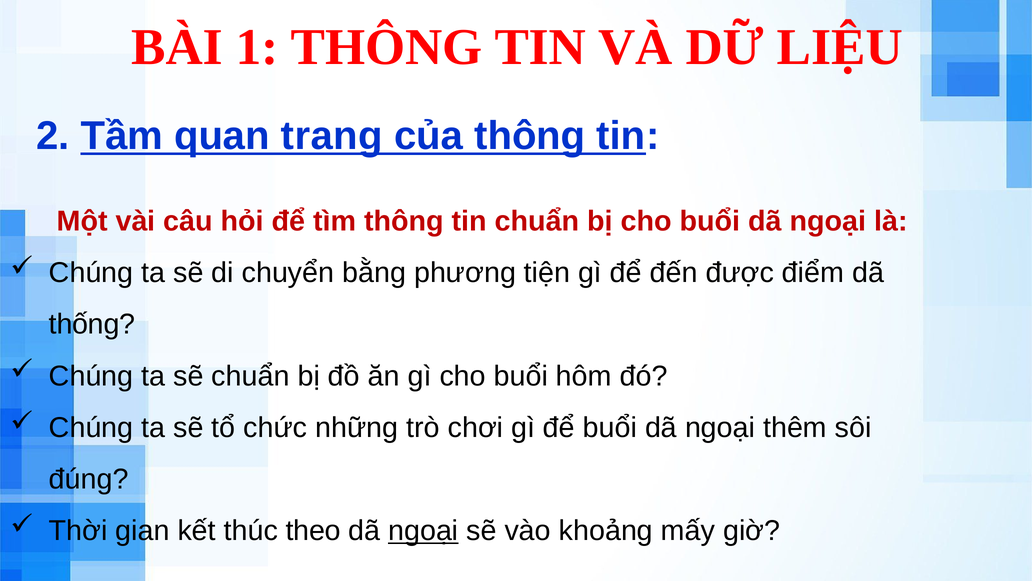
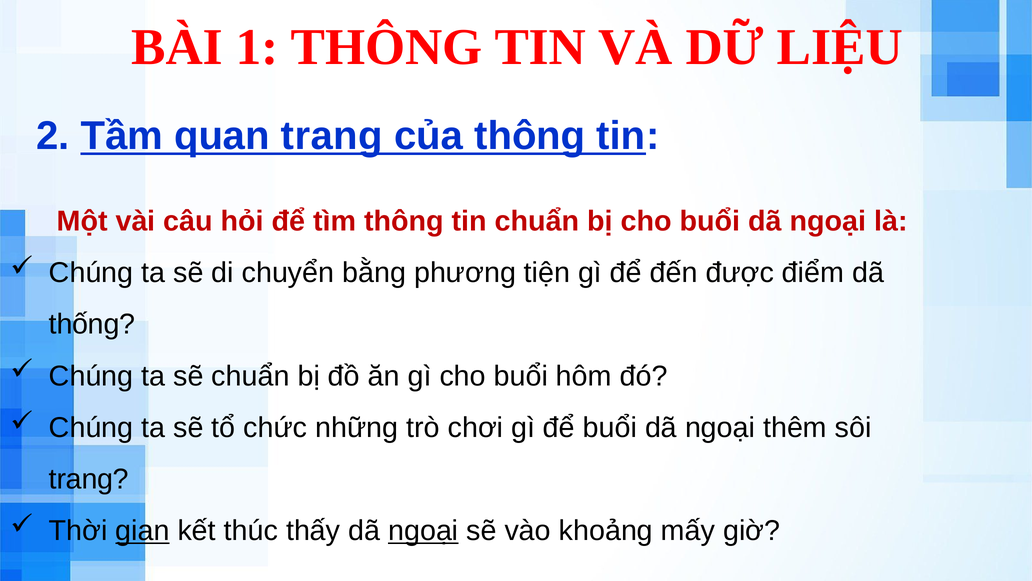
đúng at (89, 479): đúng -> trang
gian underline: none -> present
theo: theo -> thấy
